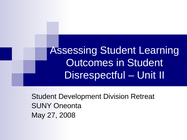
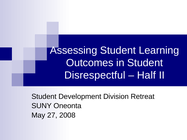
Unit: Unit -> Half
